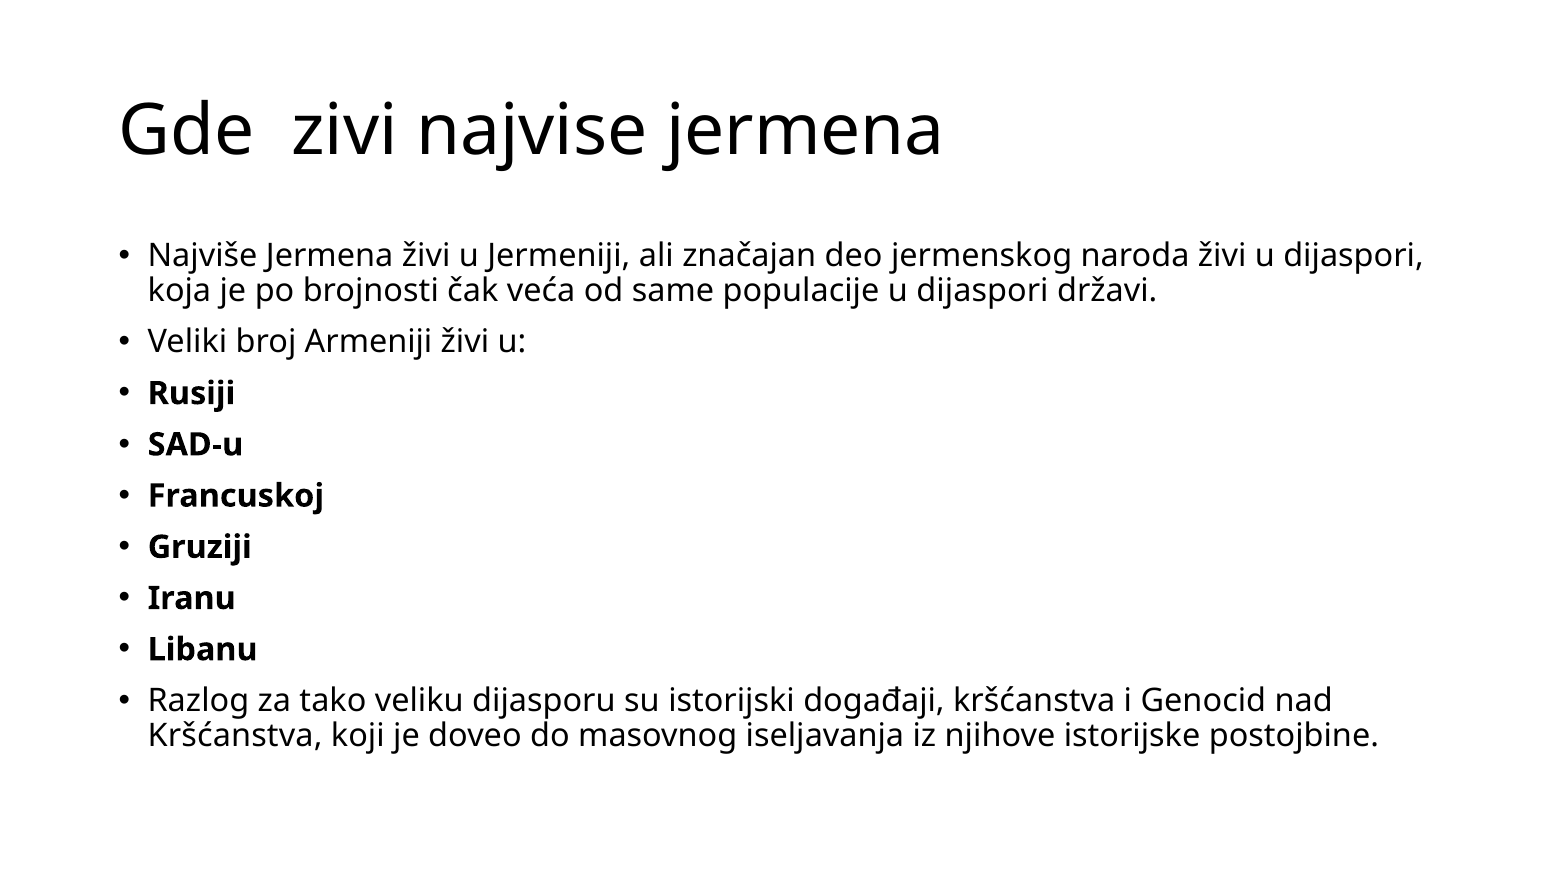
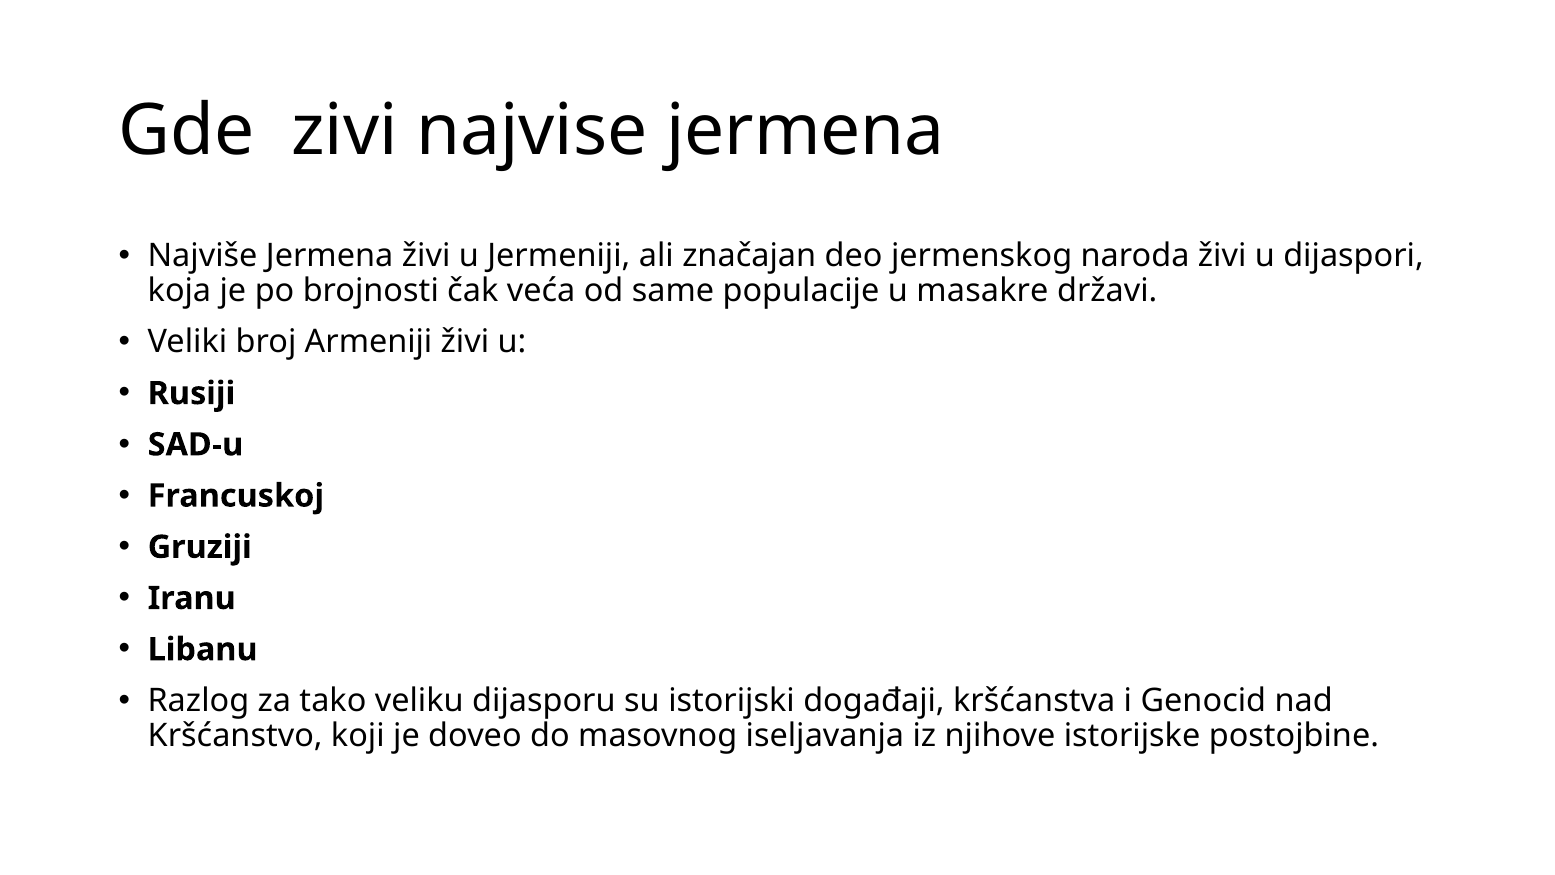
populacije u dijaspori: dijaspori -> masakre
Kršćanstva at (235, 736): Kršćanstva -> Kršćanstvo
